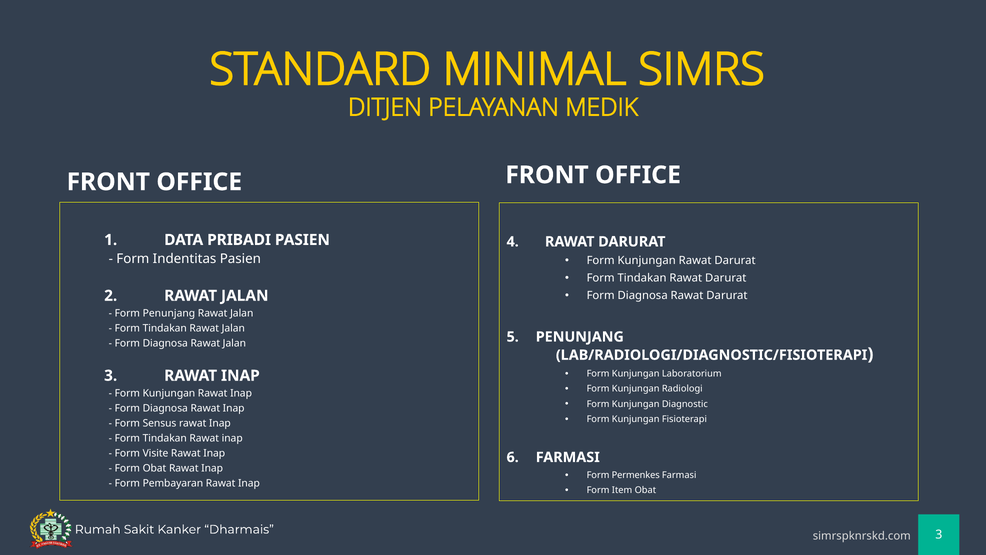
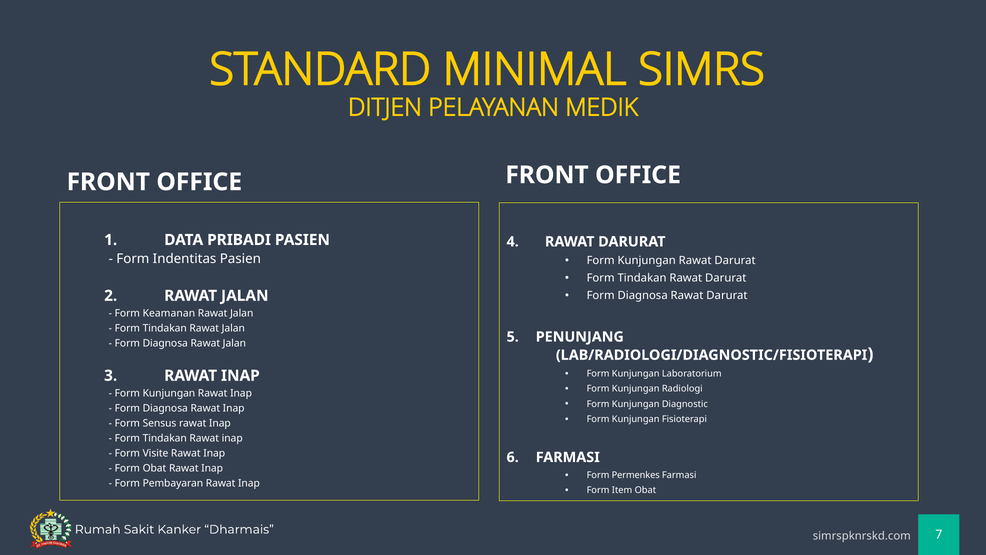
Form Penunjang: Penunjang -> Keamanan
3 at (939, 534): 3 -> 7
